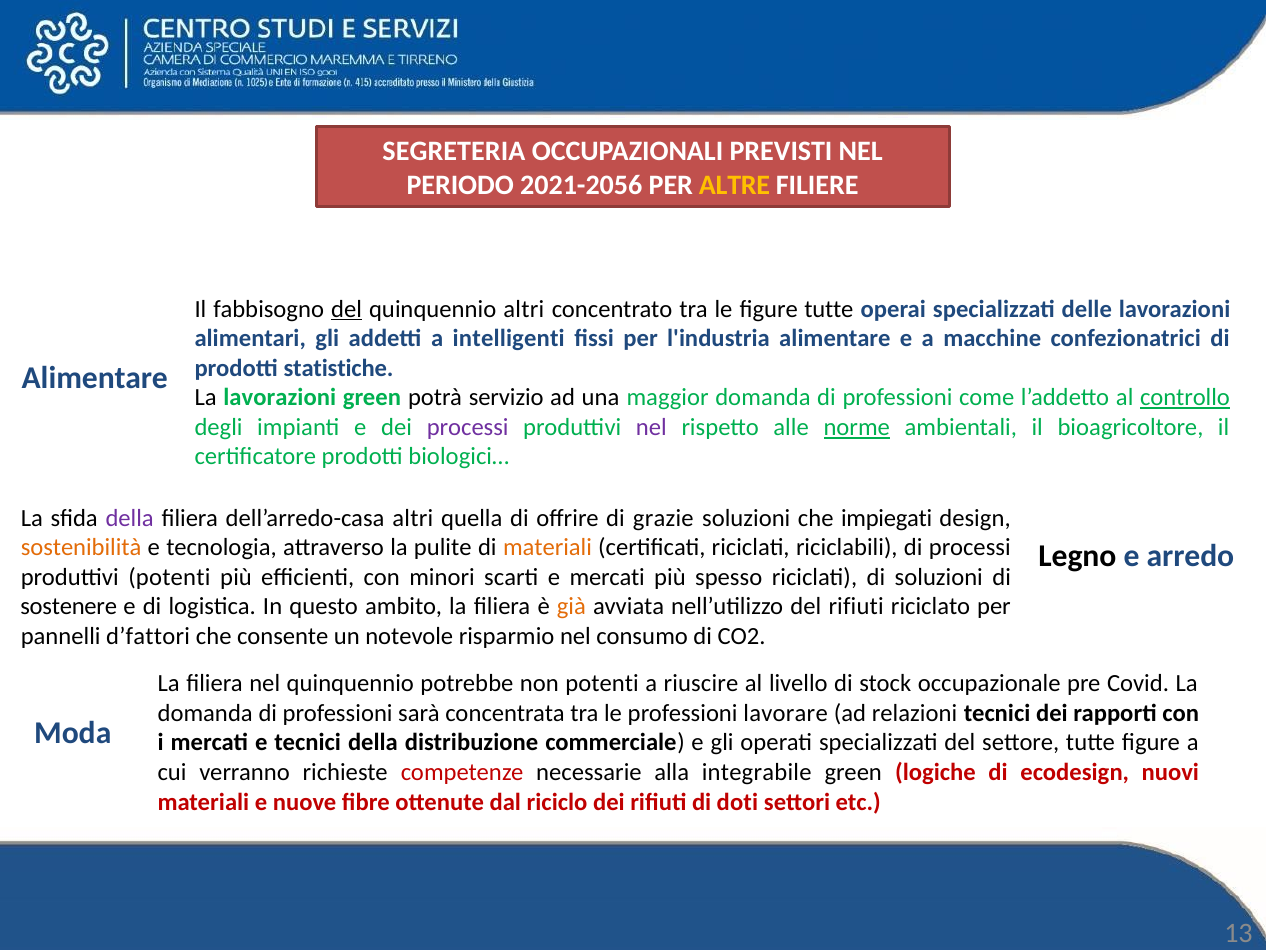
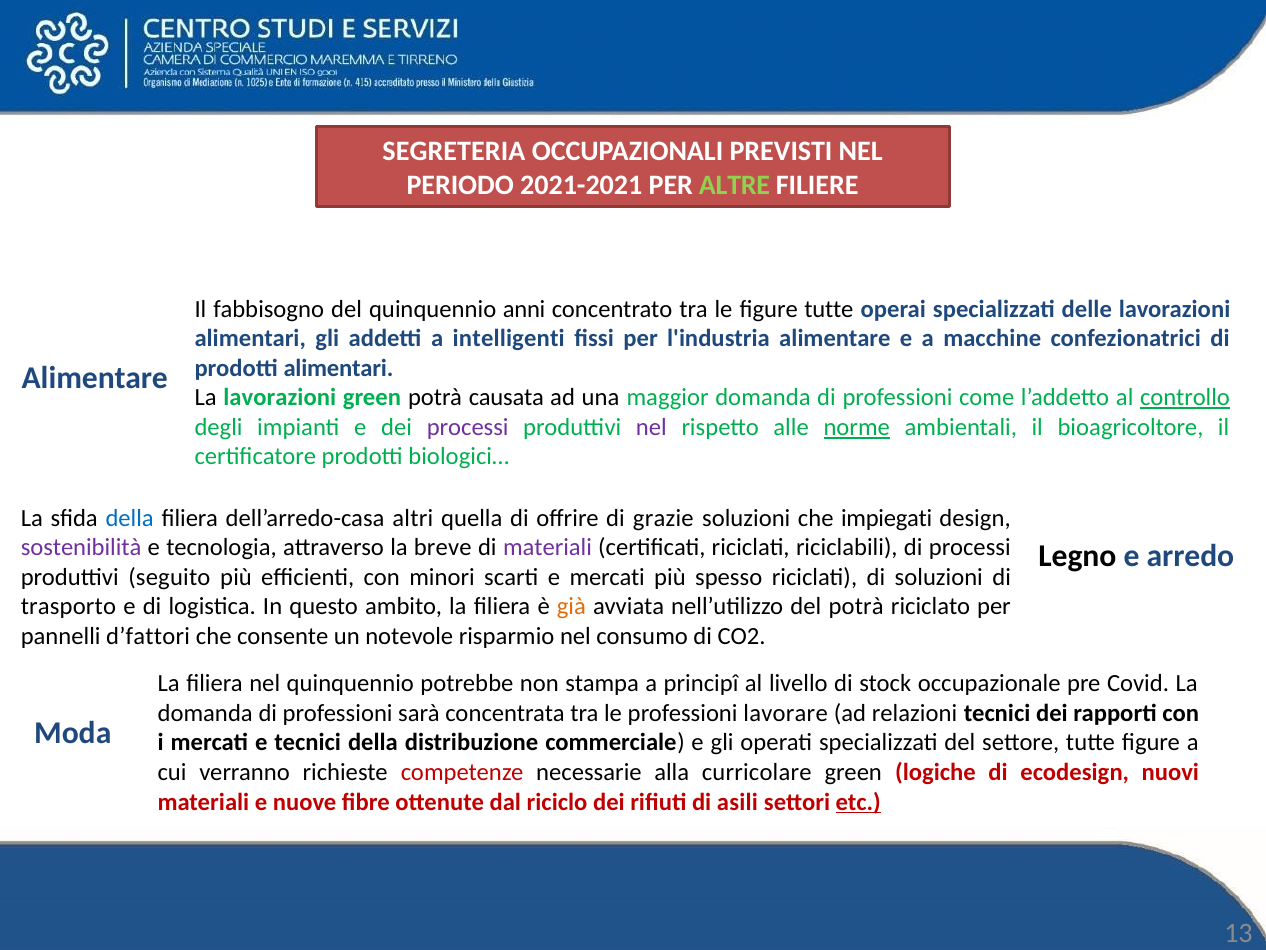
2021-2056: 2021-2056 -> 2021-2021
ALTRE colour: yellow -> light green
del at (347, 309) underline: present -> none
quinquennio altri: altri -> anni
prodotti statistiche: statistiche -> alimentari
servizio: servizio -> causata
della at (130, 518) colour: purple -> blue
sostenibilità colour: orange -> purple
pulite: pulite -> breve
materiali at (547, 547) colour: orange -> purple
produttivi potenti: potenti -> seguito
sostenere: sostenere -> trasporto
del rifiuti: rifiuti -> potrà
non potenti: potenti -> stampa
riuscire: riuscire -> principî
integrabile: integrabile -> curricolare
doti: doti -> asili
etc underline: none -> present
